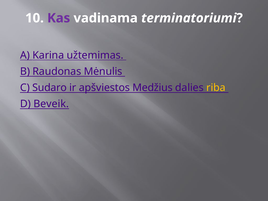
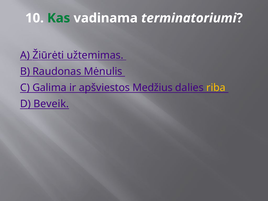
Kas colour: purple -> green
Karina: Karina -> Žiūrėti
Sudaro: Sudaro -> Galima
